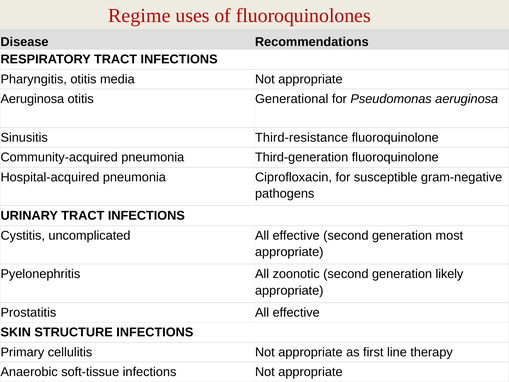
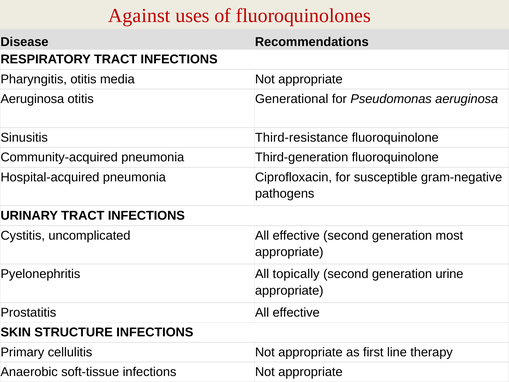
Regime: Regime -> Against
zoonotic: zoonotic -> topically
likely: likely -> urine
